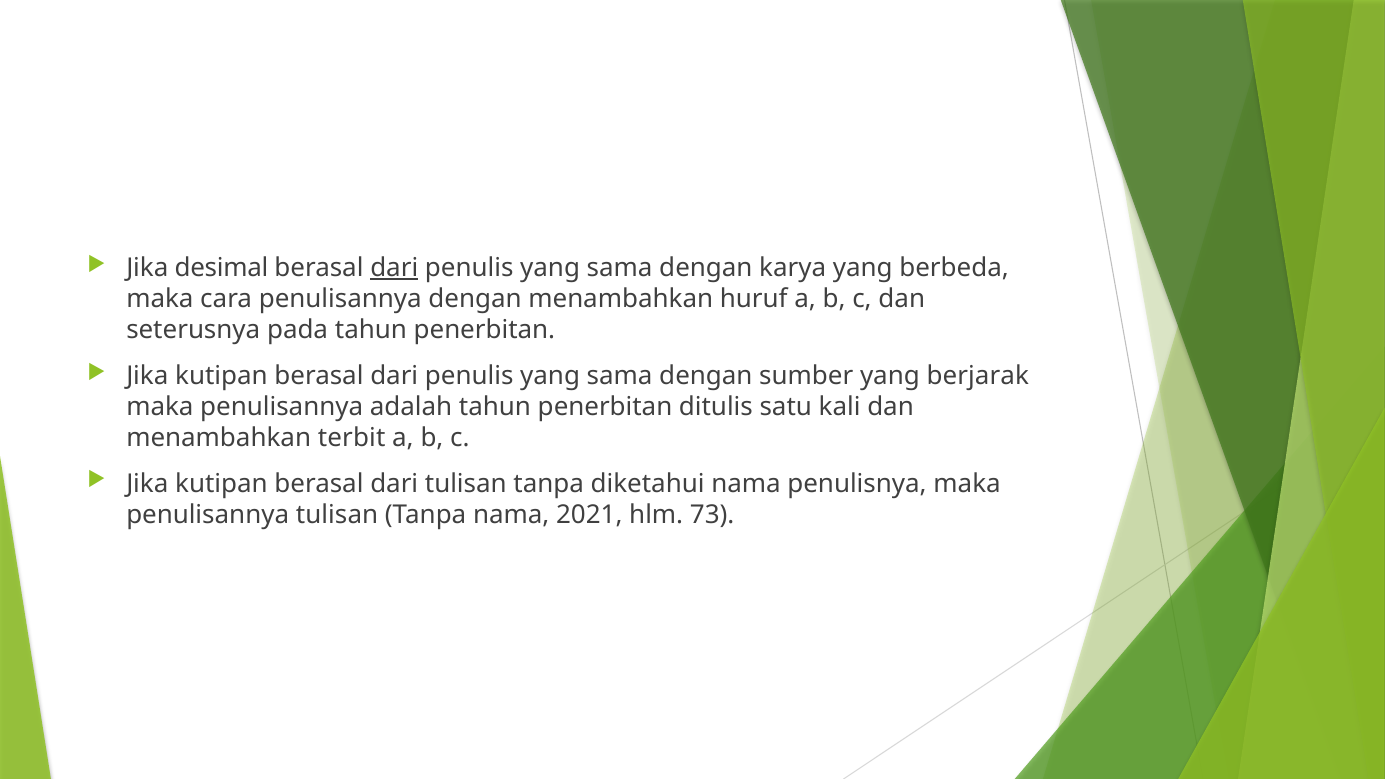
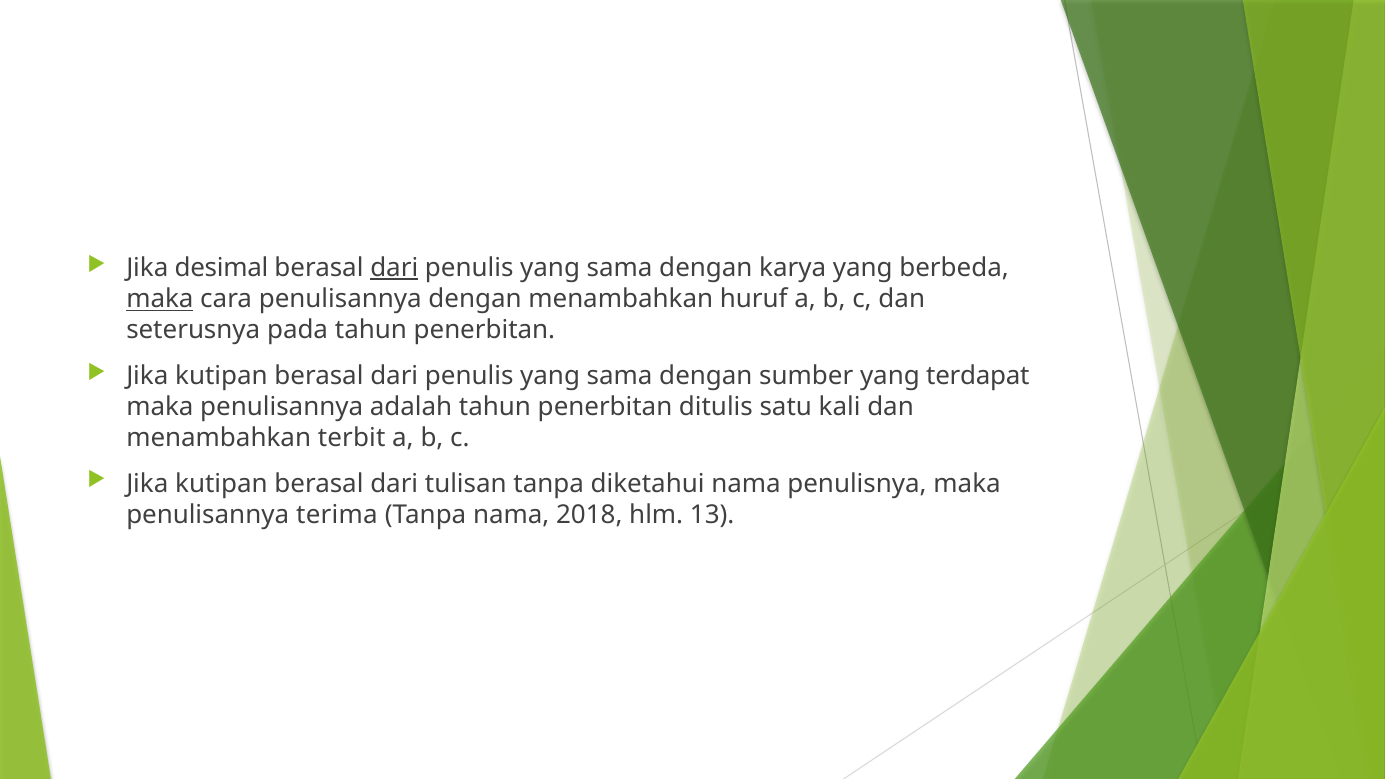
maka at (160, 299) underline: none -> present
berjarak: berjarak -> terdapat
penulisannya tulisan: tulisan -> terima
2021: 2021 -> 2018
73: 73 -> 13
